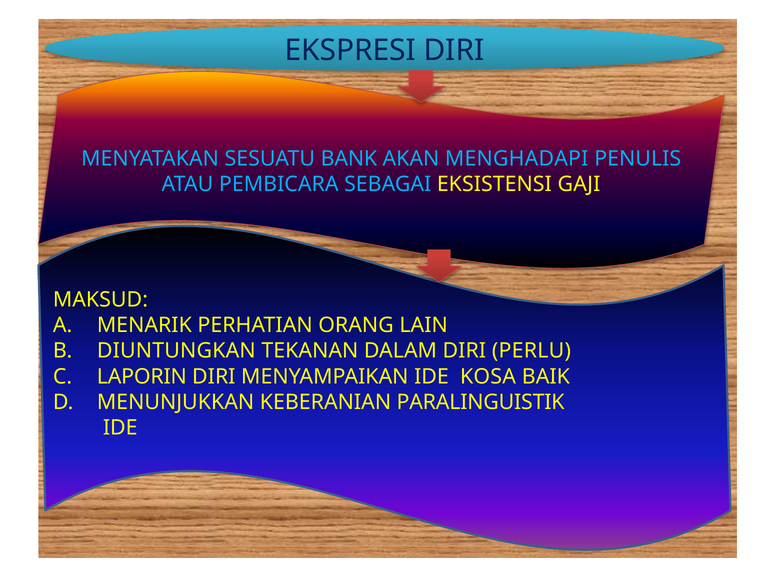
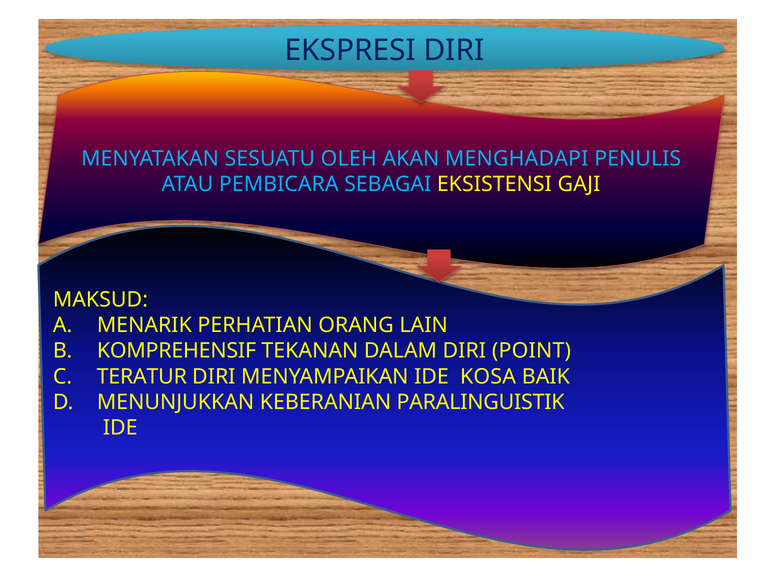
BANK: BANK -> OLEH
DIUNTUNGKAN: DIUNTUNGKAN -> KOMPREHENSIF
PERLU: PERLU -> POINT
LAPORIN: LAPORIN -> TERATUR
